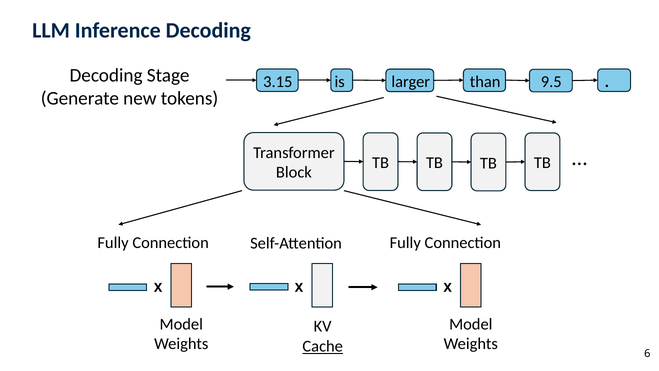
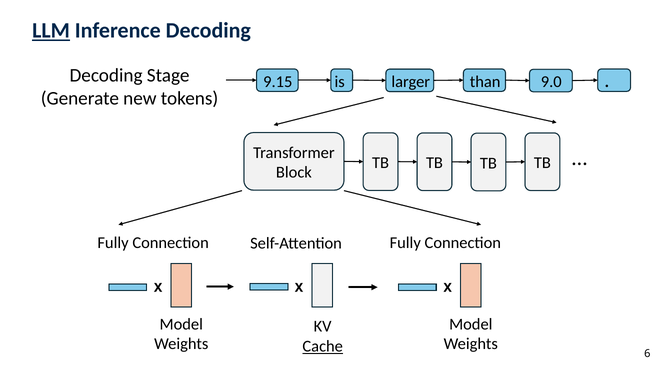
LLM underline: none -> present
3.15: 3.15 -> 9.15
9.5: 9.5 -> 9.0
